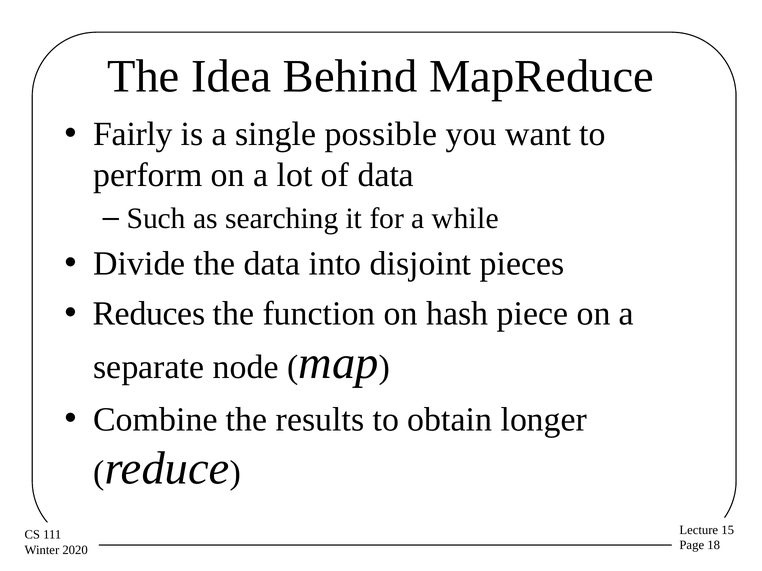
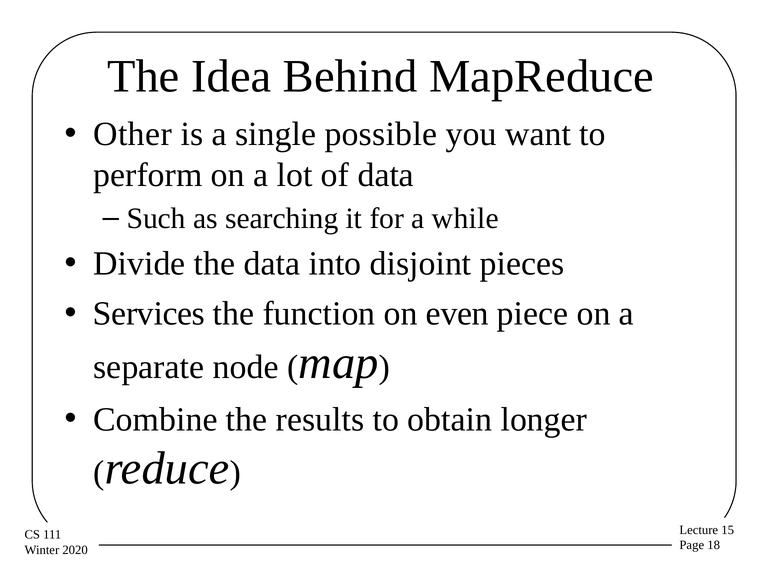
Fairly: Fairly -> Other
Reduces: Reduces -> Services
hash: hash -> even
